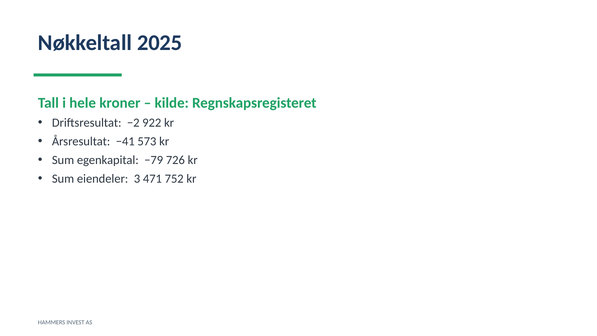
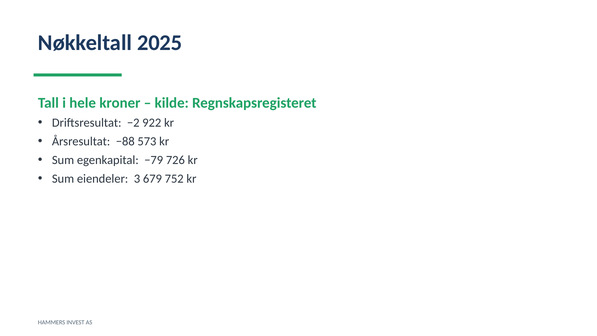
−41: −41 -> −88
471: 471 -> 679
